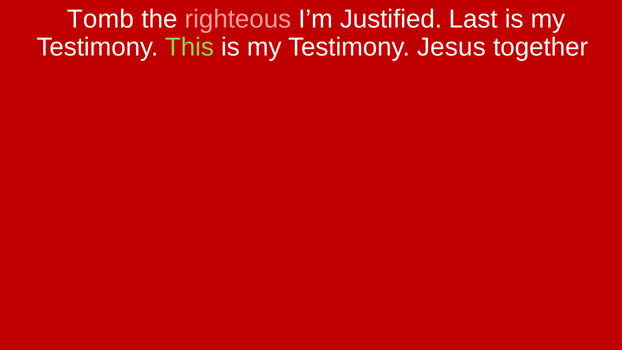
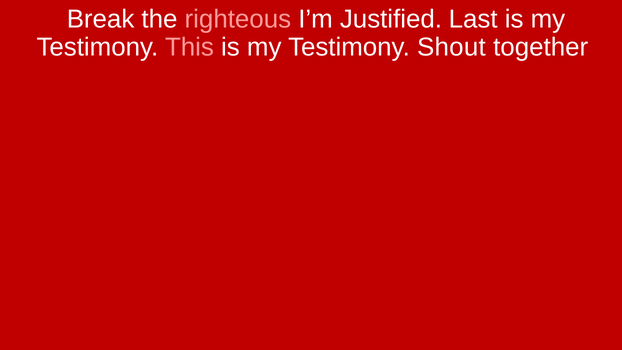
Tomb: Tomb -> Break
This colour: light green -> pink
Jesus: Jesus -> Shout
